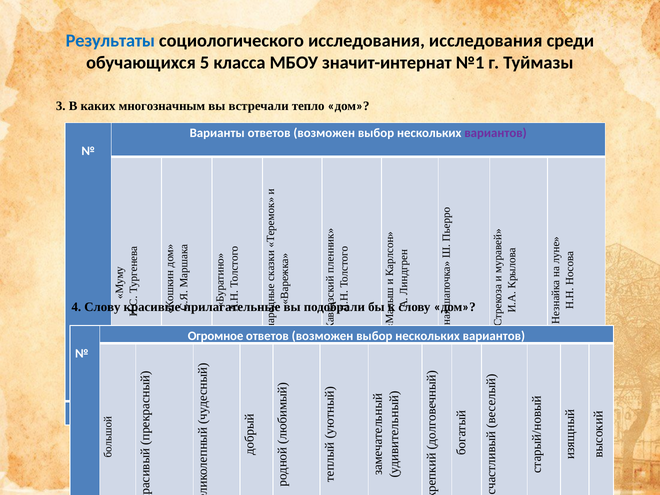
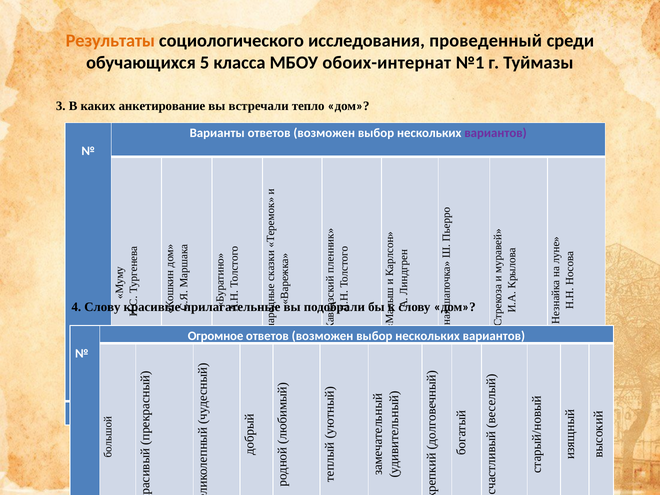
Результаты colour: blue -> orange
исследования исследования: исследования -> проведенный
значит-интернат: значит-интернат -> обоих-интернат
многозначным: многозначным -> анкетирование
